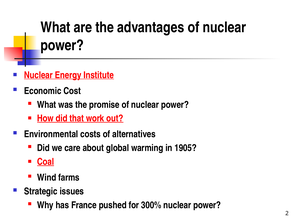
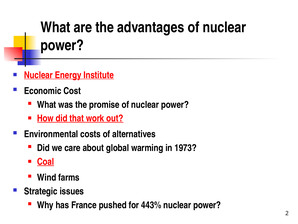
1905: 1905 -> 1973
300%: 300% -> 443%
